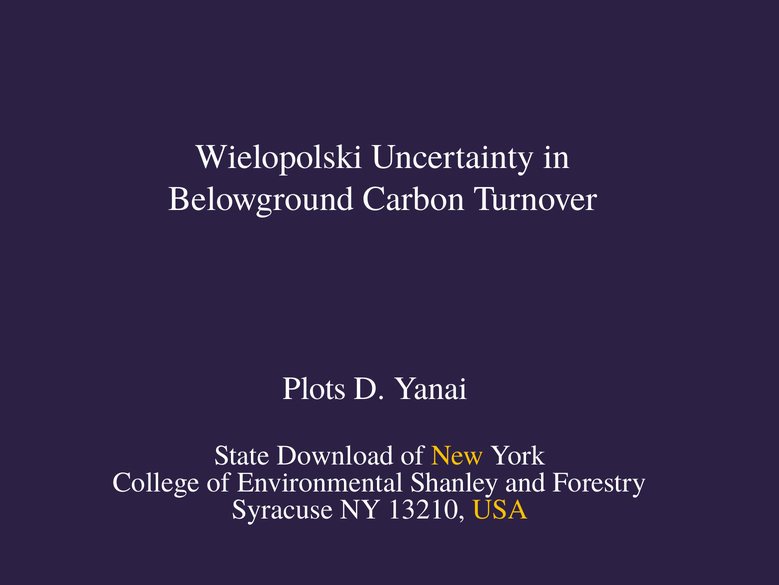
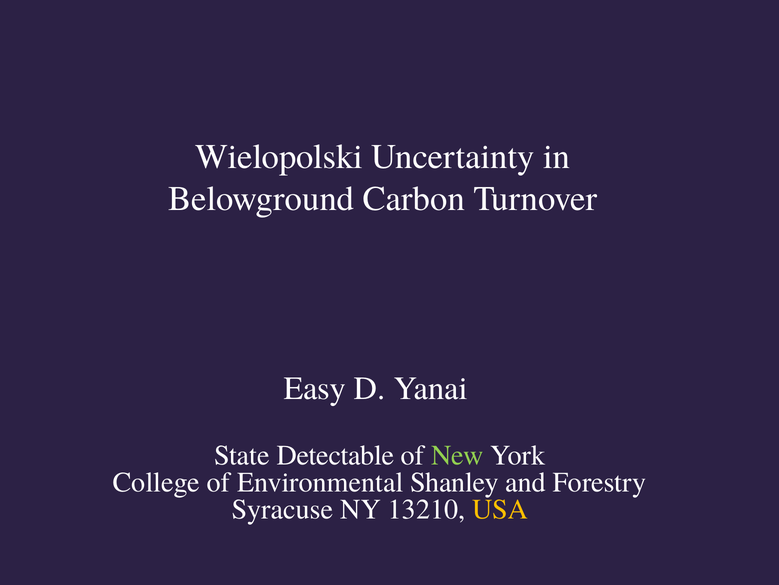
Plots: Plots -> Easy
Download: Download -> Detectable
New colour: yellow -> light green
